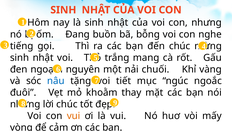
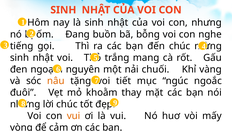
nâu colour: blue -> orange
